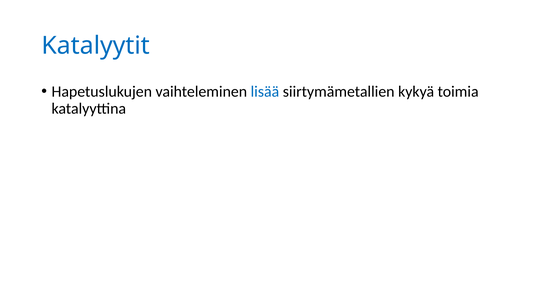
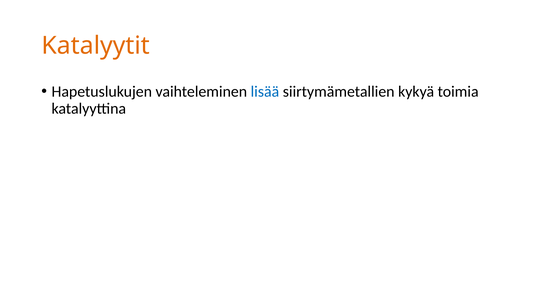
Katalyytit colour: blue -> orange
